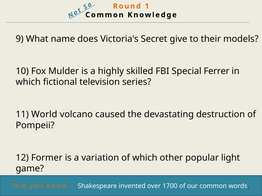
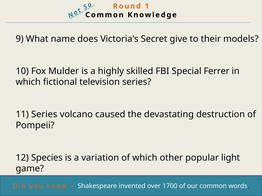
11 World: World -> Series
Former: Former -> Species
